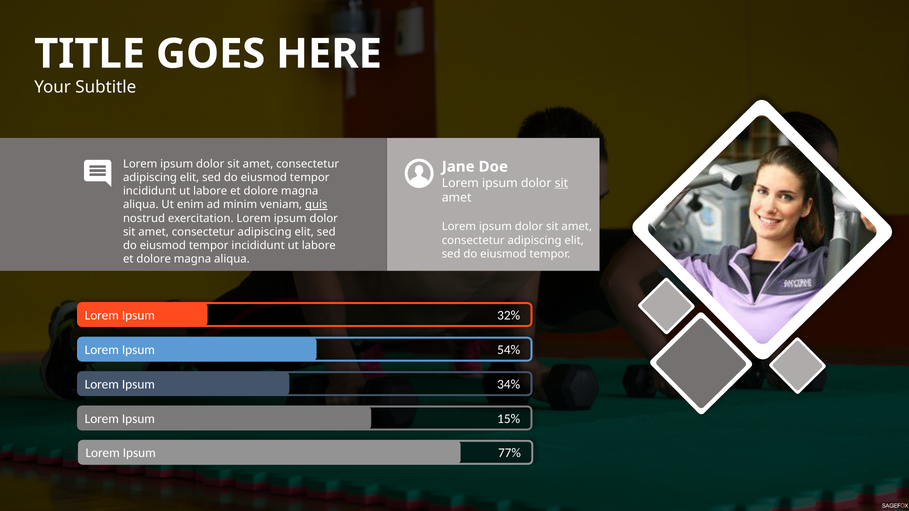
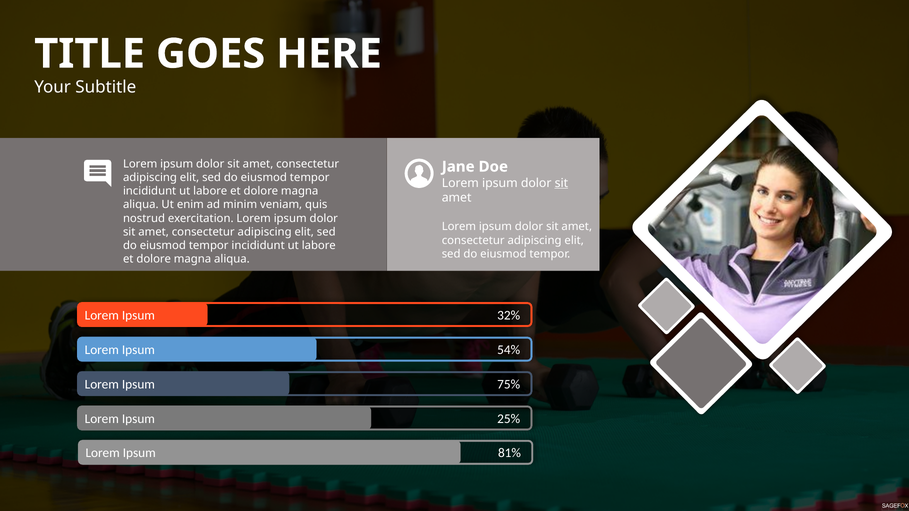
quis underline: present -> none
34%: 34% -> 75%
15%: 15% -> 25%
77%: 77% -> 81%
